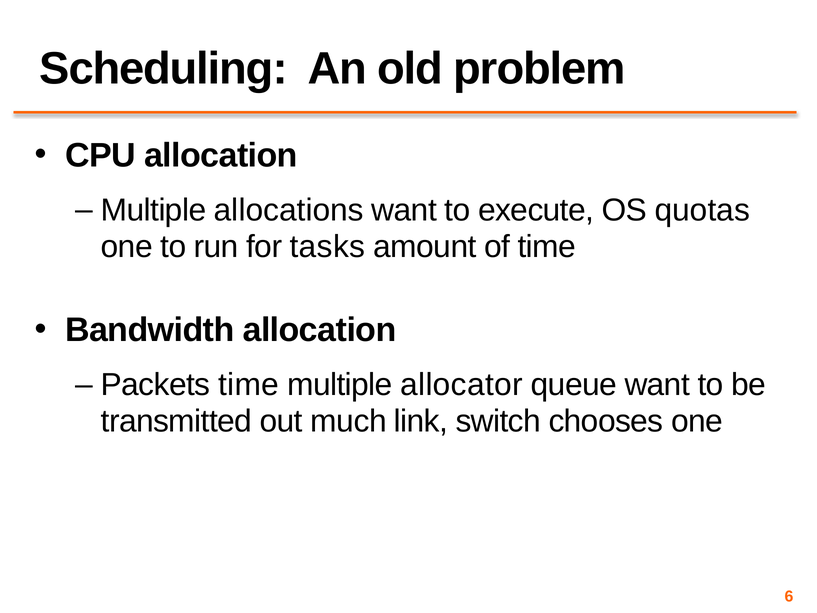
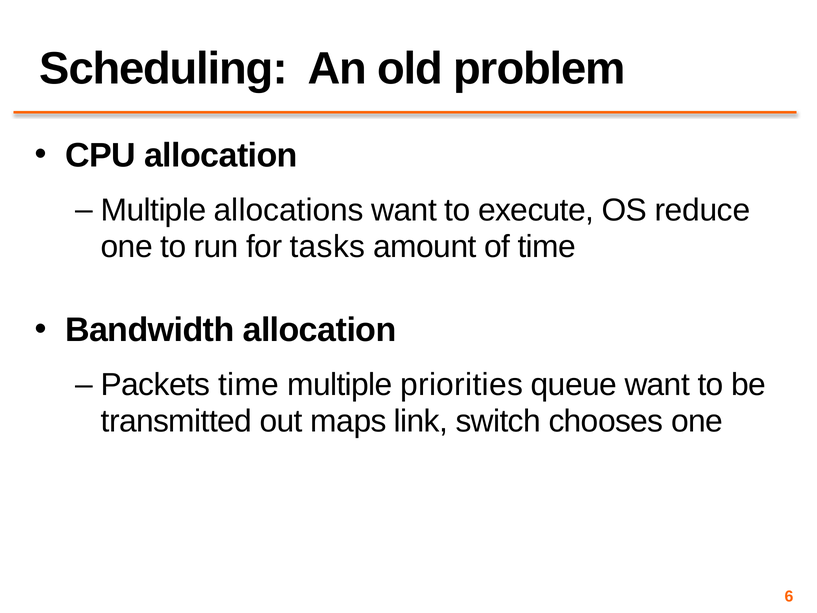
quotas: quotas -> reduce
allocator: allocator -> priorities
much: much -> maps
